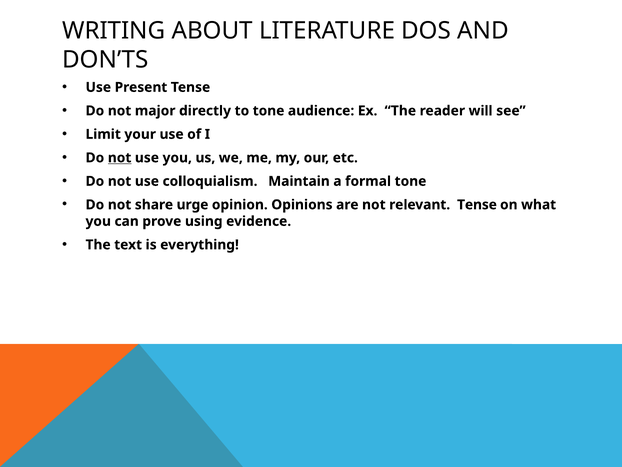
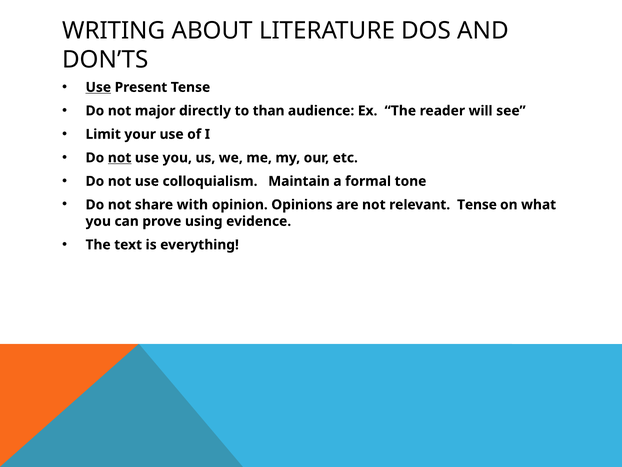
Use at (98, 87) underline: none -> present
to tone: tone -> than
urge: urge -> with
